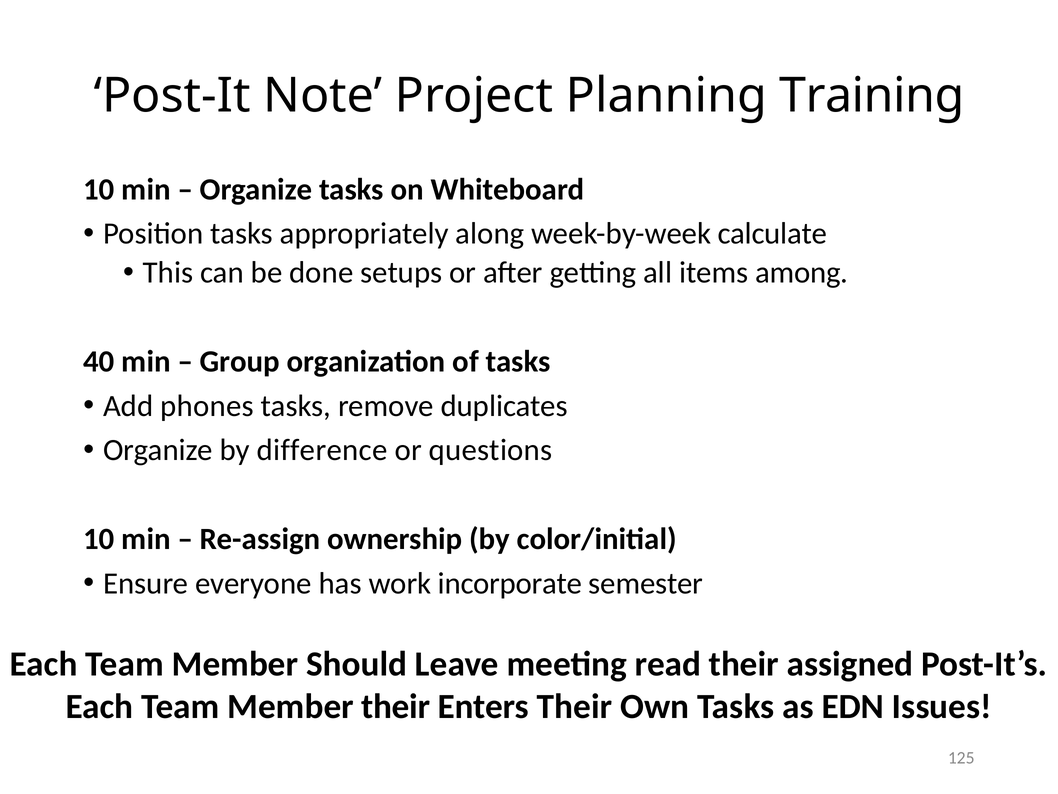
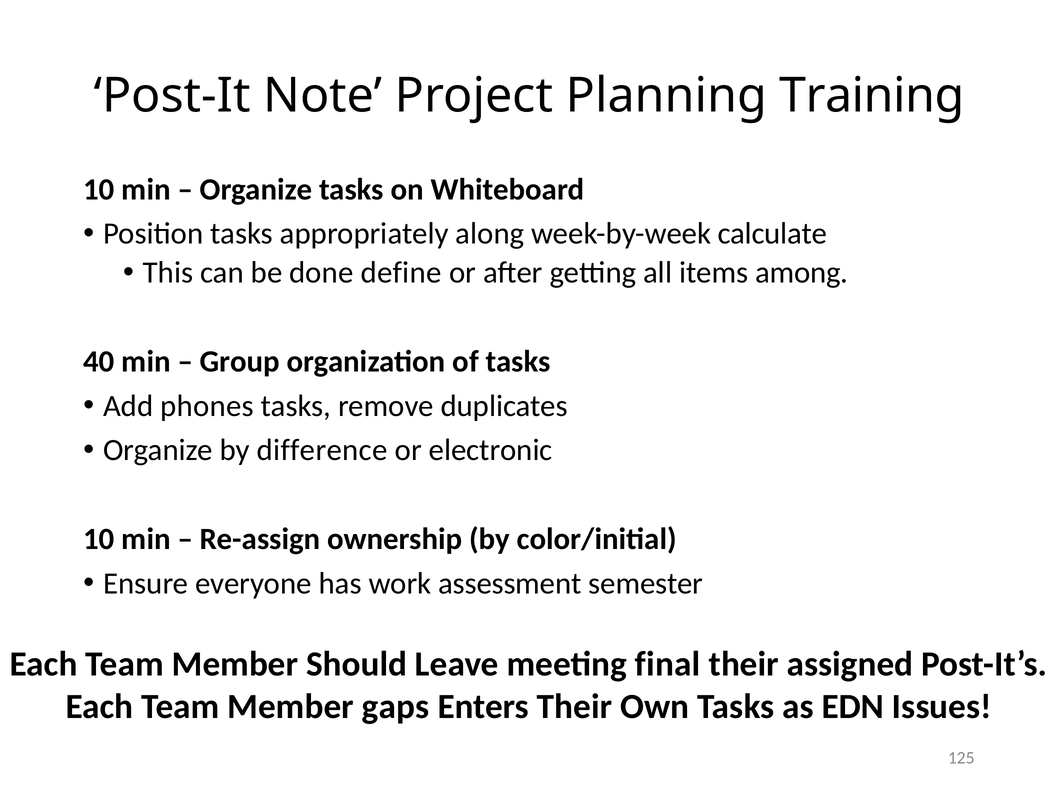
setups: setups -> define
questions: questions -> electronic
incorporate: incorporate -> assessment
read: read -> final
Member their: their -> gaps
